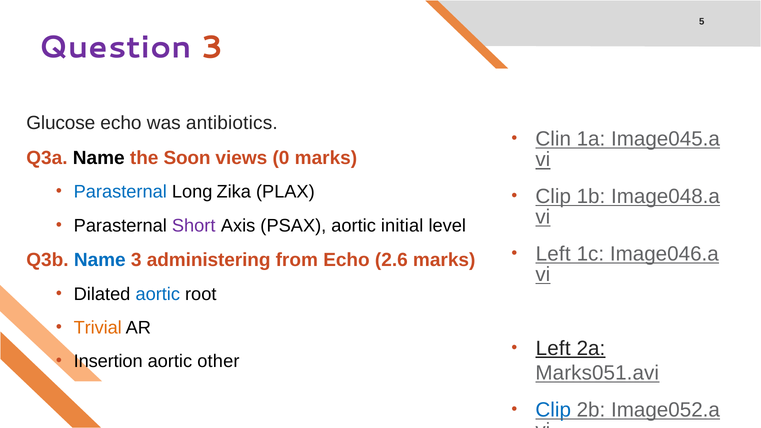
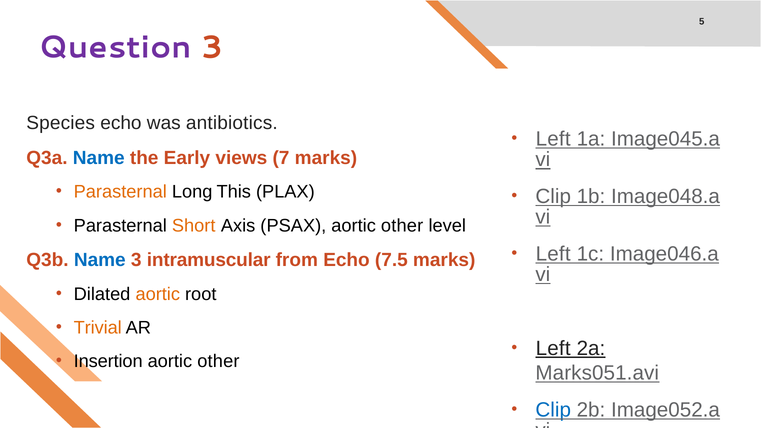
Glucose: Glucose -> Species
Clin at (553, 139): Clin -> Left
Name at (99, 158) colour: black -> blue
Soon: Soon -> Early
0: 0 -> 7
Parasternal at (120, 192) colour: blue -> orange
Zika: Zika -> This
Short colour: purple -> orange
PSAX aortic initial: initial -> other
administering: administering -> intramuscular
2.6: 2.6 -> 7.5
aortic at (158, 294) colour: blue -> orange
